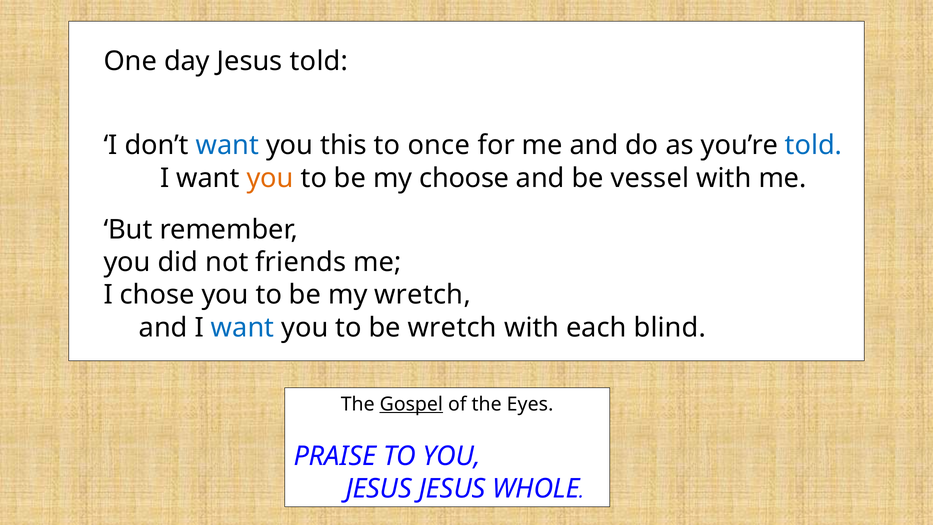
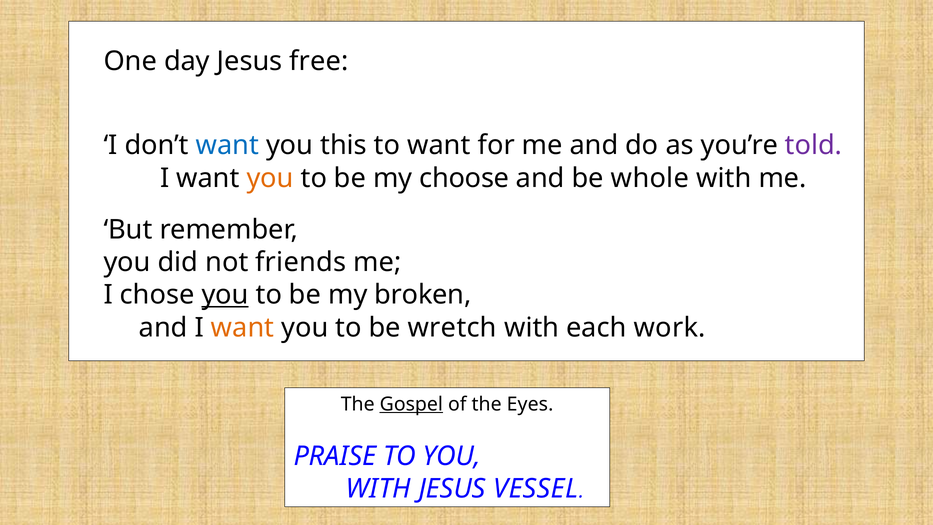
Jesus told: told -> free
to once: once -> want
told at (813, 145) colour: blue -> purple
vessel: vessel -> whole
you at (225, 295) underline: none -> present
my wretch: wretch -> broken
want at (243, 327) colour: blue -> orange
blind: blind -> work
JESUS at (379, 489): JESUS -> WITH
WHOLE: WHOLE -> VESSEL
